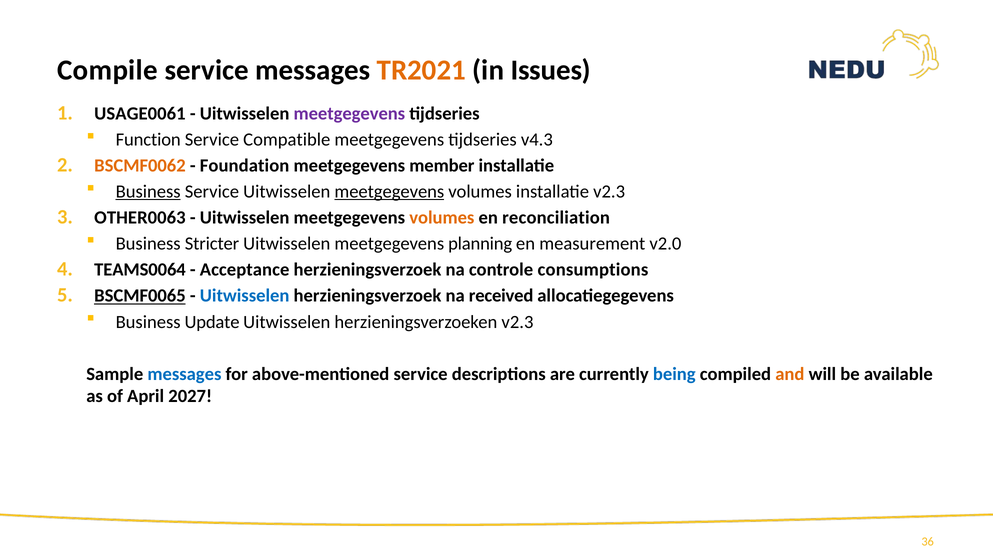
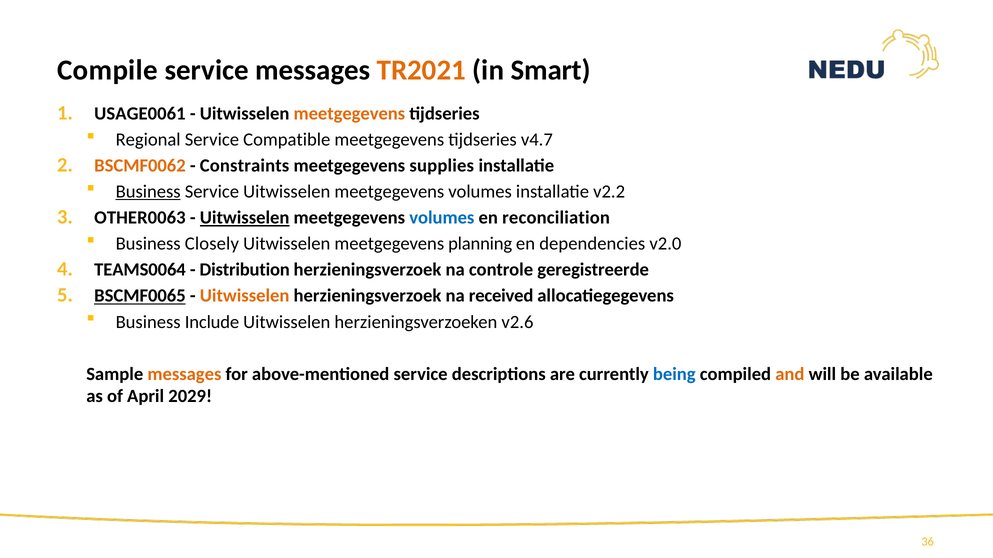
Issues: Issues -> Smart
meetgegevens at (349, 114) colour: purple -> orange
Function: Function -> Regional
v4.3: v4.3 -> v4.7
Foundation: Foundation -> Constraints
member: member -> supplies
meetgegevens at (389, 192) underline: present -> none
installatie v2.3: v2.3 -> v2.2
Uitwisselen at (245, 218) underline: none -> present
volumes at (442, 218) colour: orange -> blue
Stricter: Stricter -> Closely
measurement: measurement -> dependencies
Acceptance: Acceptance -> Distribution
consumptions: consumptions -> geregistreerde
Uitwisselen at (245, 296) colour: blue -> orange
Update: Update -> Include
herzieningsverzoeken v2.3: v2.3 -> v2.6
messages at (184, 374) colour: blue -> orange
2027: 2027 -> 2029
